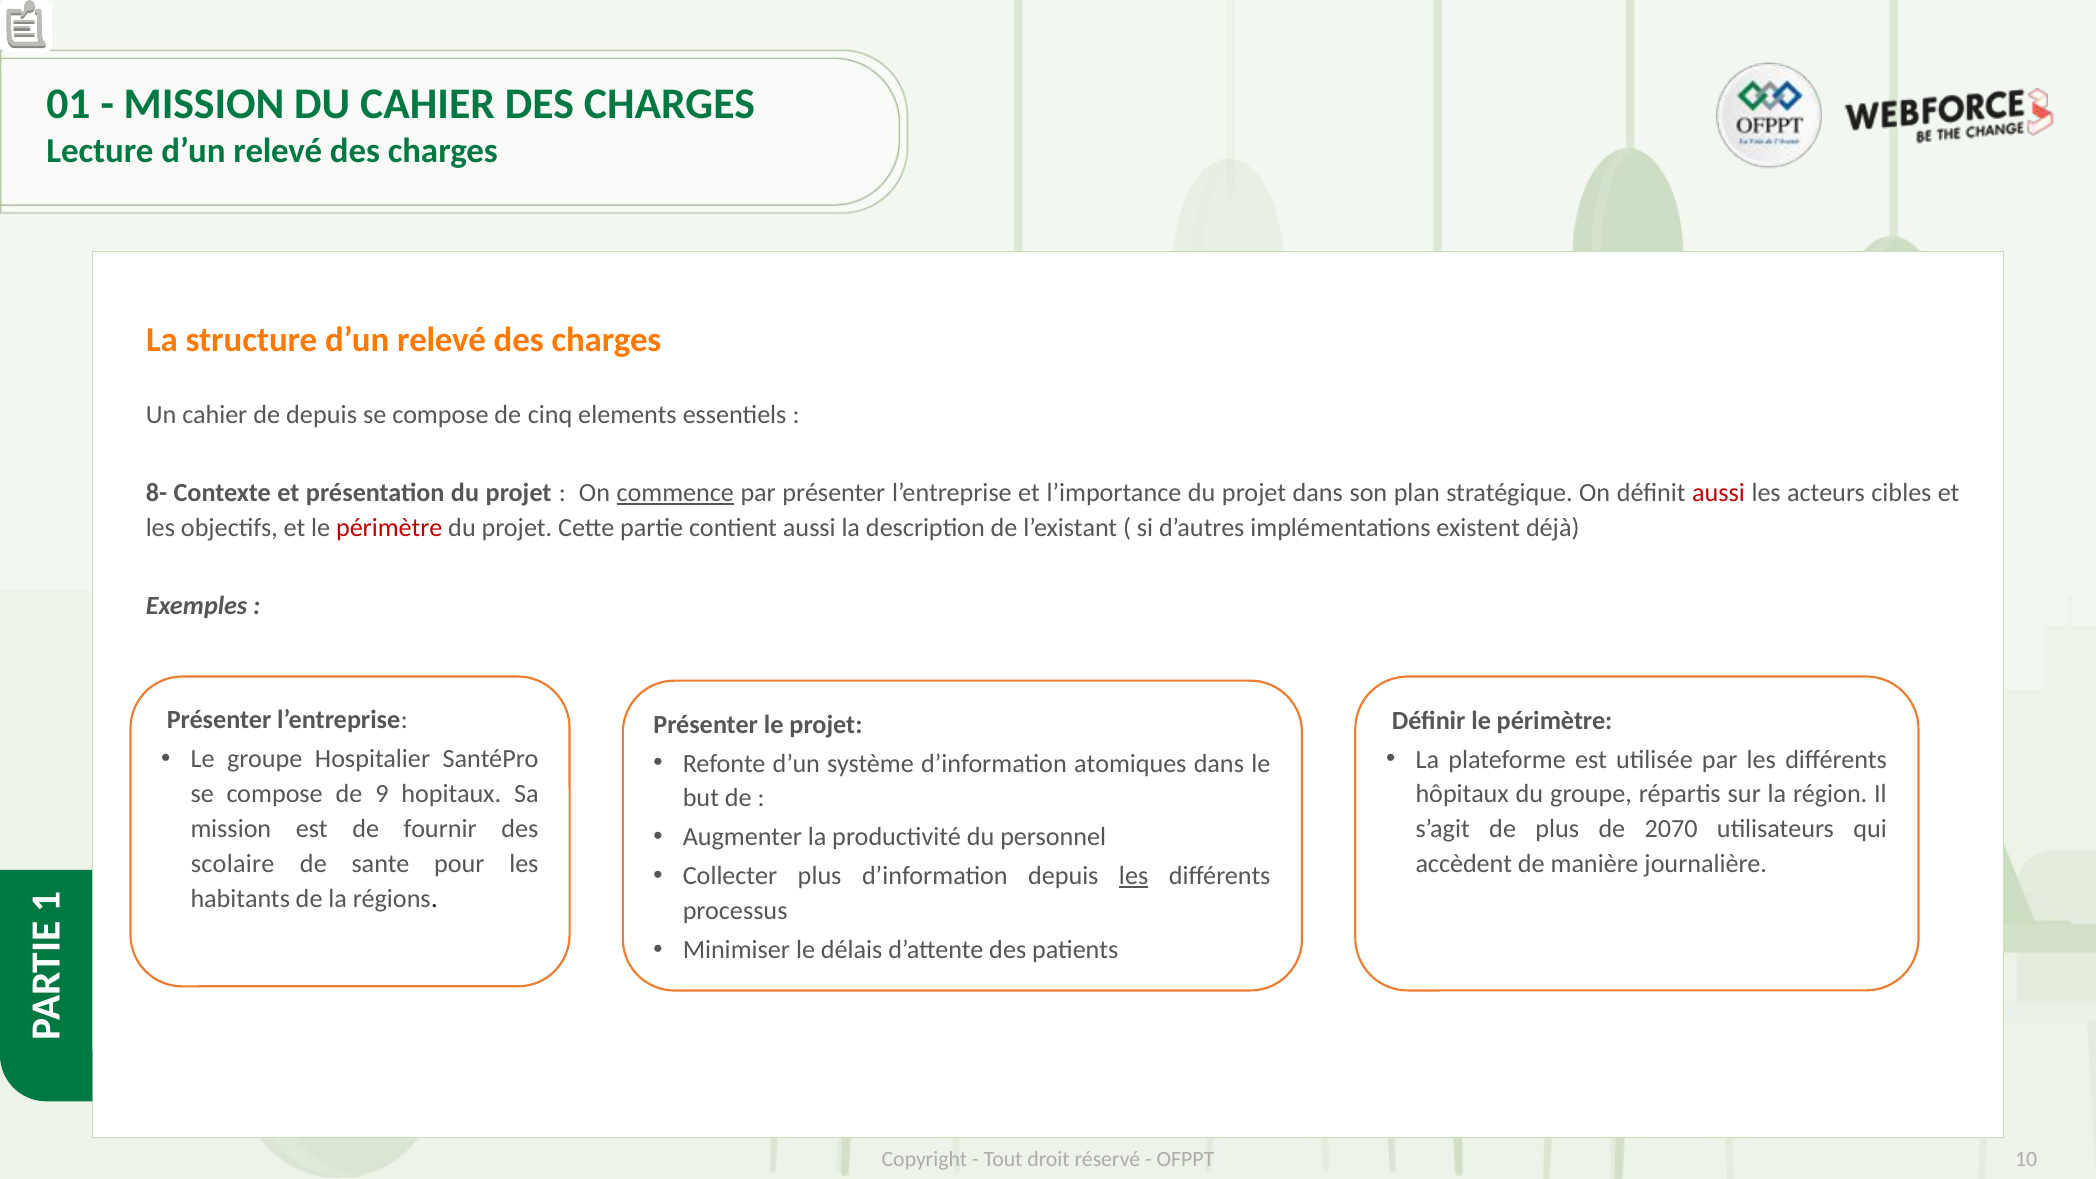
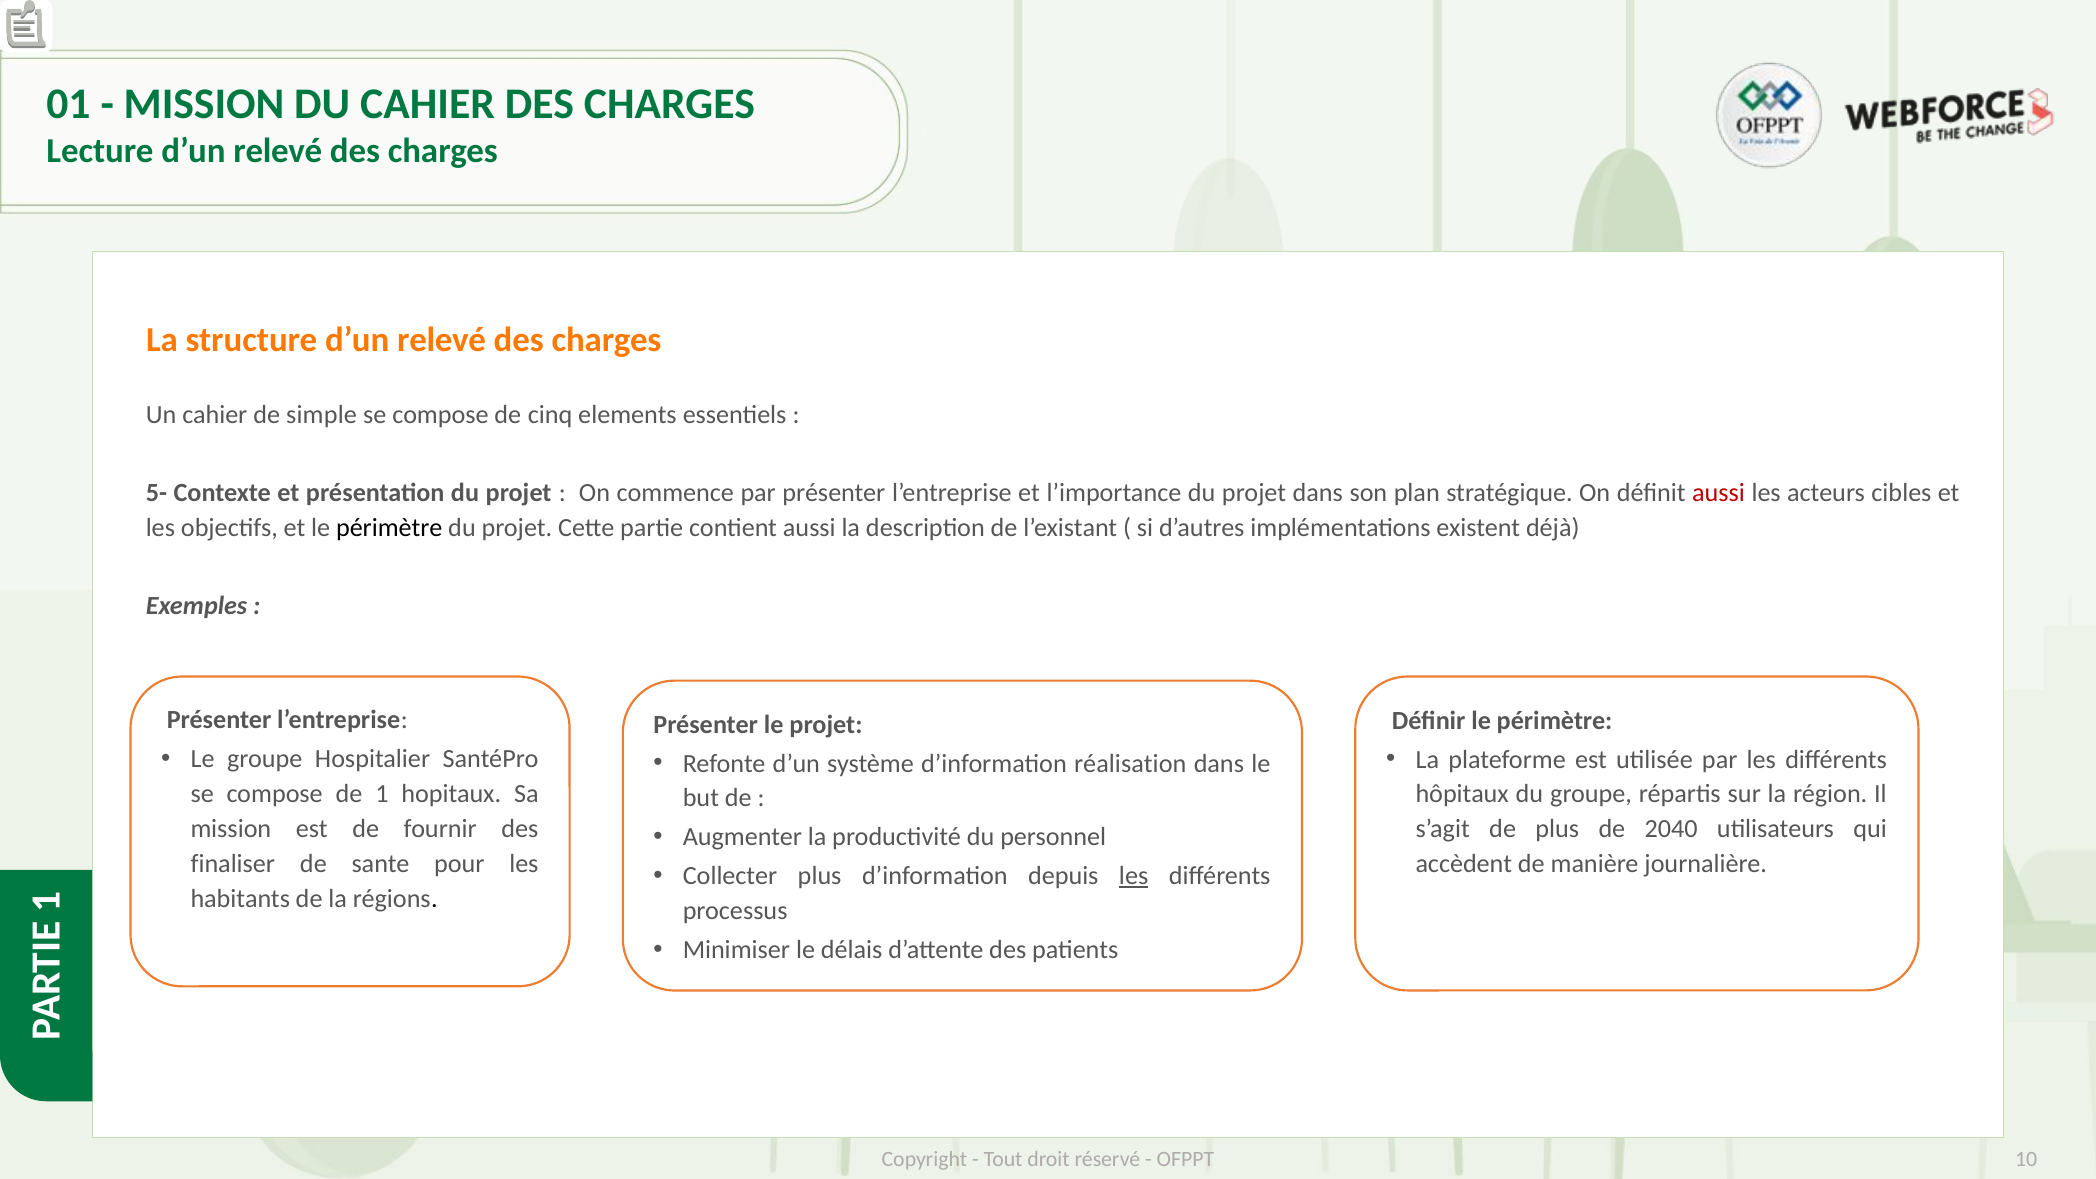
de depuis: depuis -> simple
8-: 8- -> 5-
commence underline: present -> none
périmètre at (389, 528) colour: red -> black
atomiques: atomiques -> réalisation
de 9: 9 -> 1
2070: 2070 -> 2040
scolaire: scolaire -> finaliser
